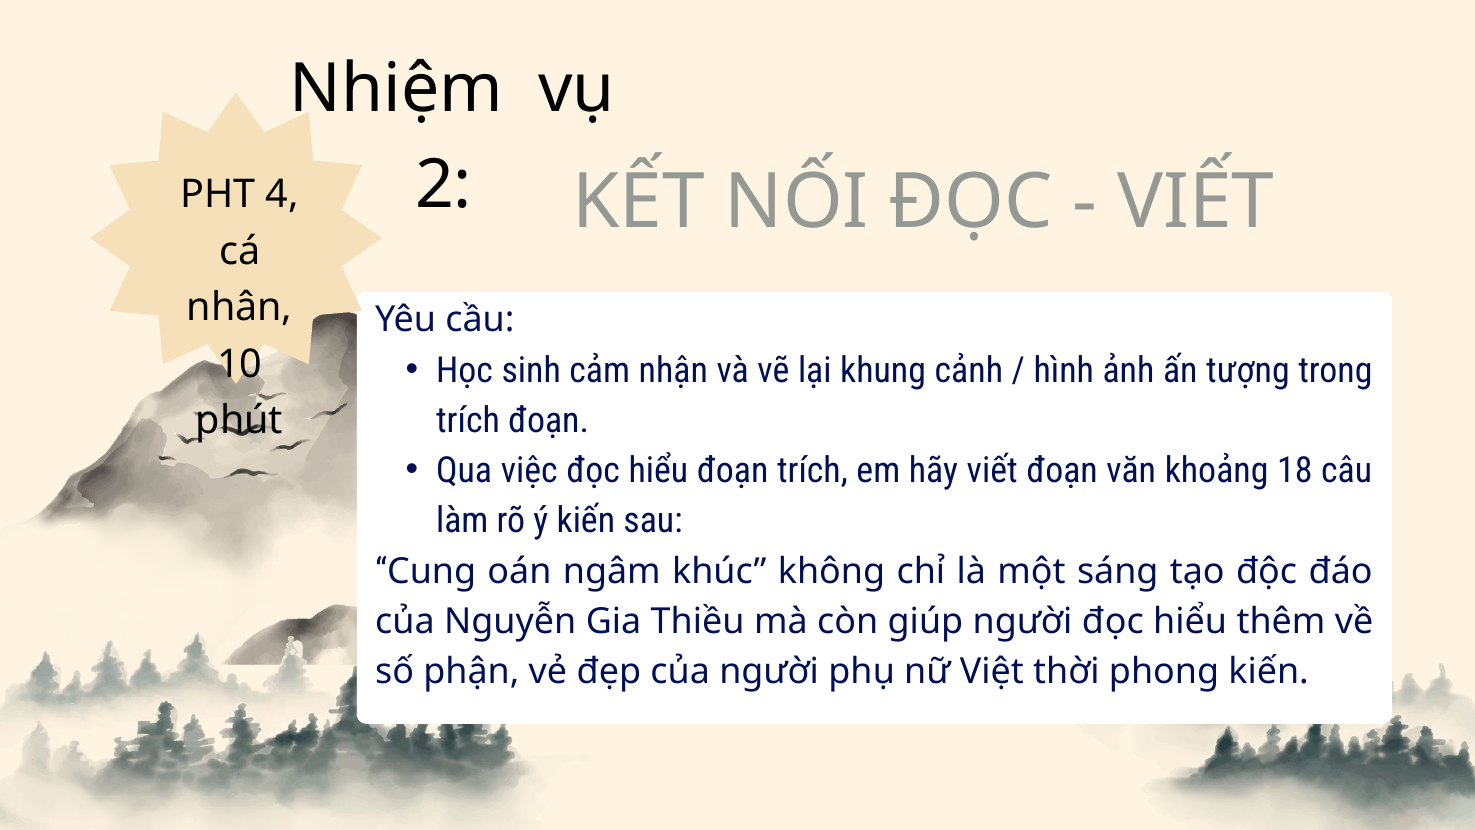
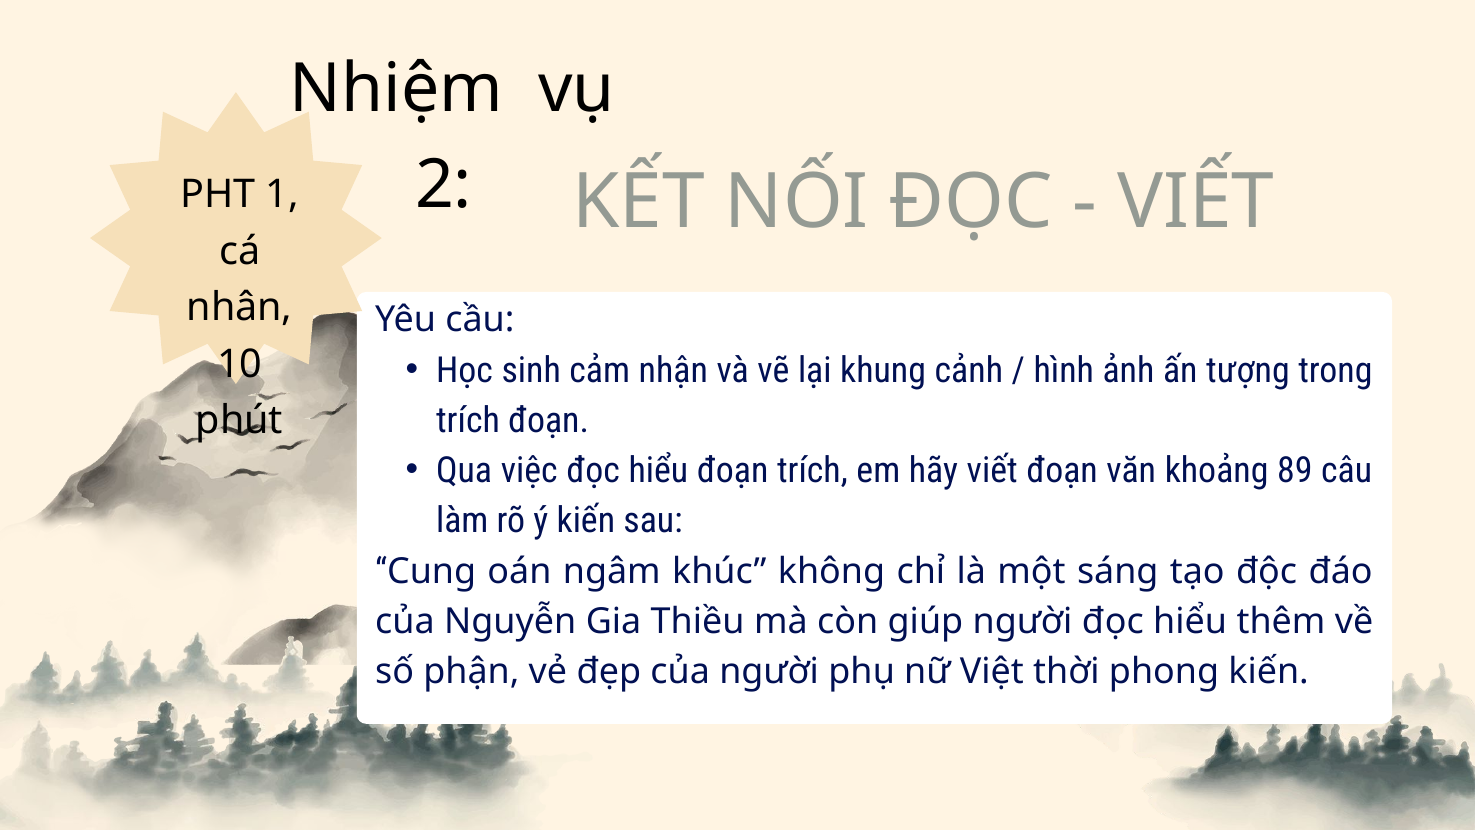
4: 4 -> 1
18: 18 -> 89
